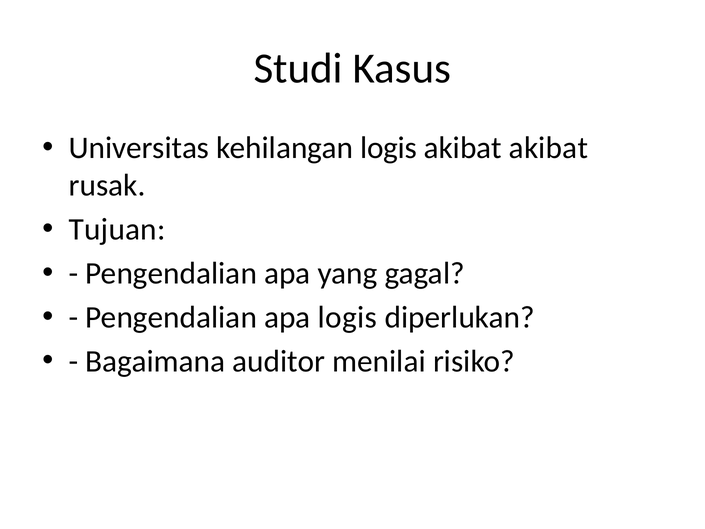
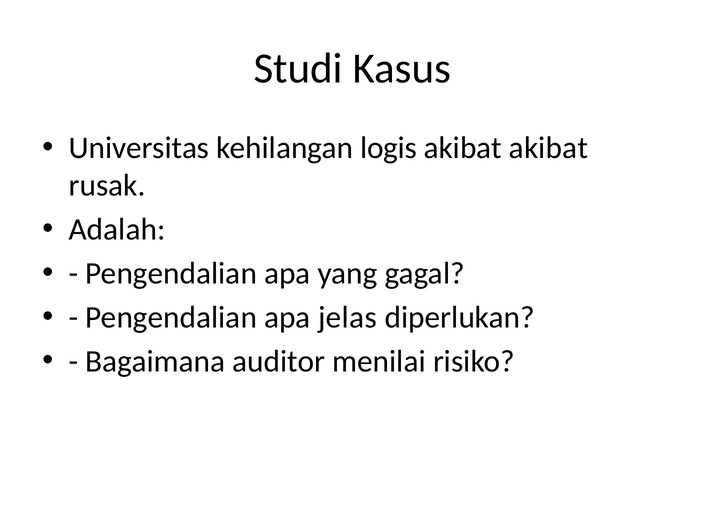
Tujuan: Tujuan -> Adalah
apa logis: logis -> jelas
